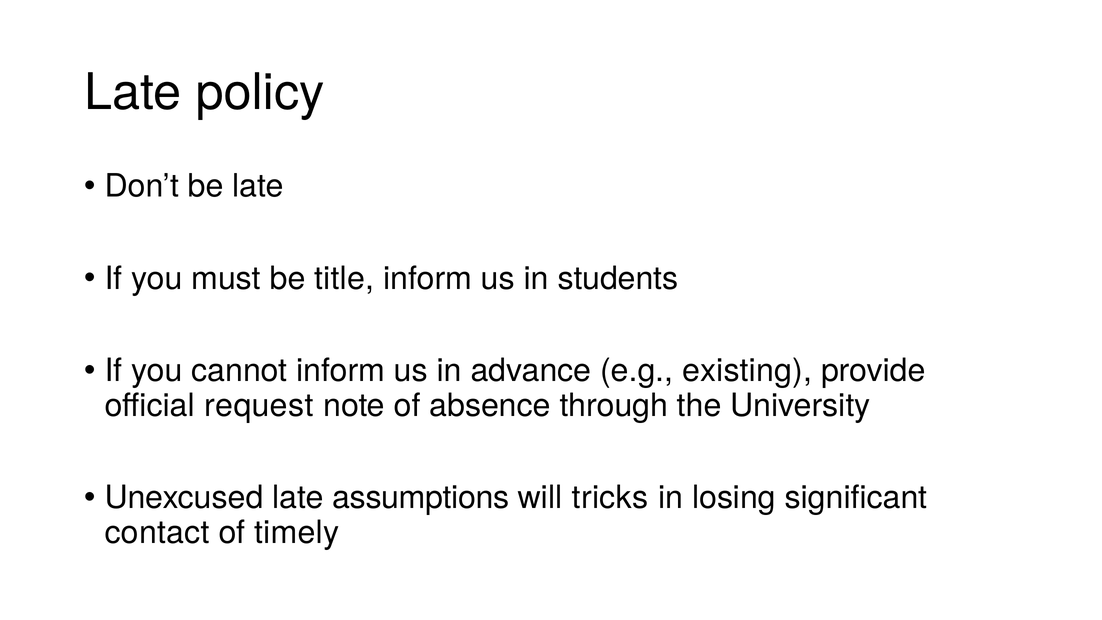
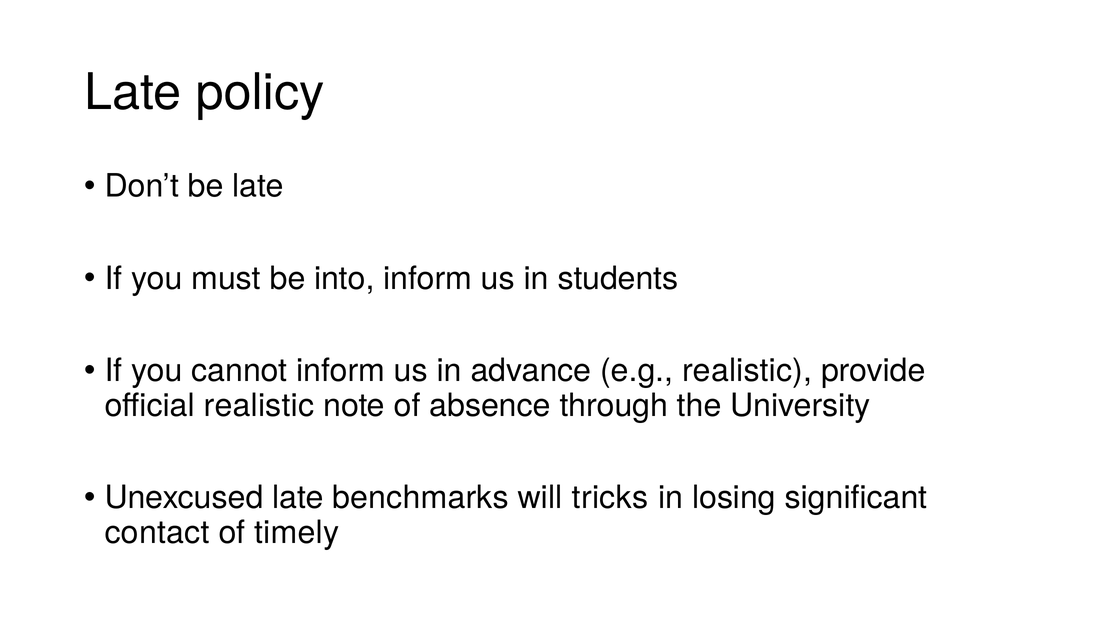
title: title -> into
e.g existing: existing -> realistic
official request: request -> realistic
assumptions: assumptions -> benchmarks
